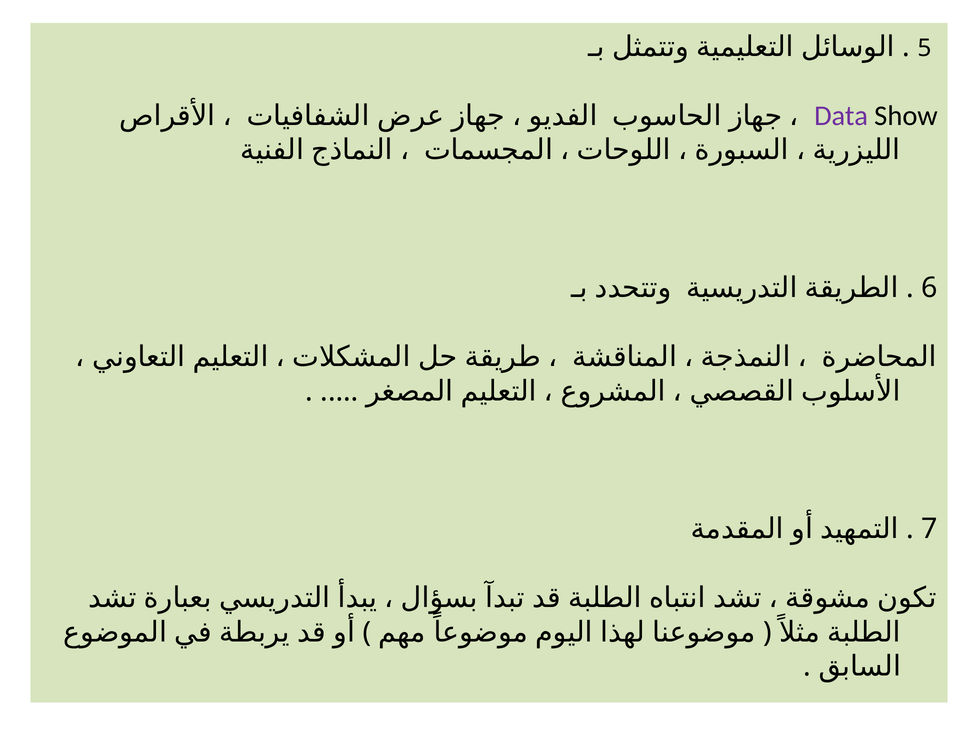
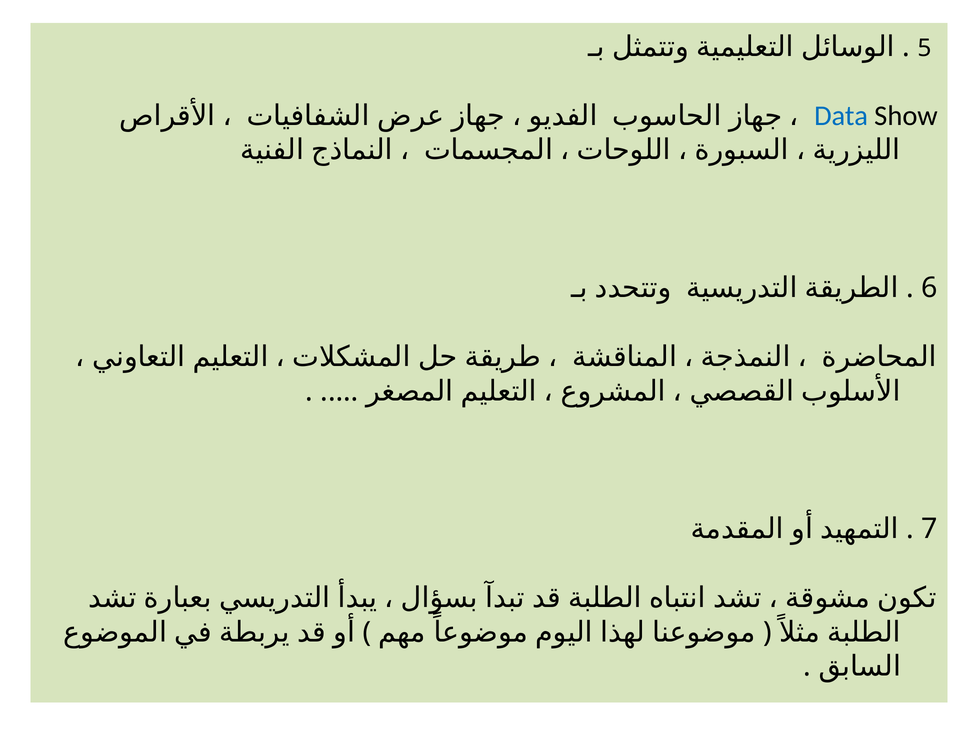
Data colour: purple -> blue
